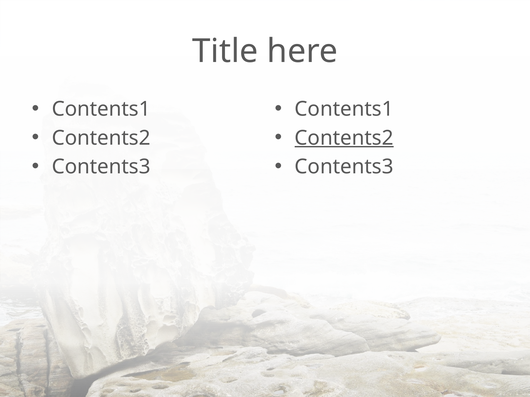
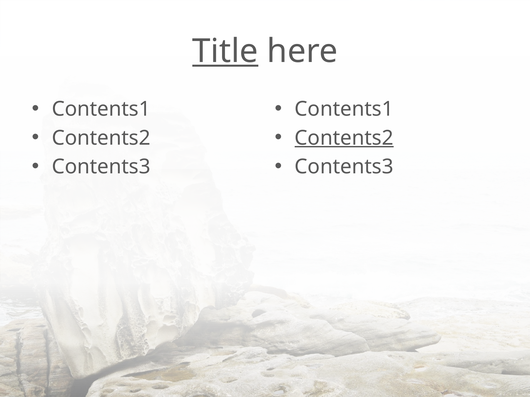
Title underline: none -> present
